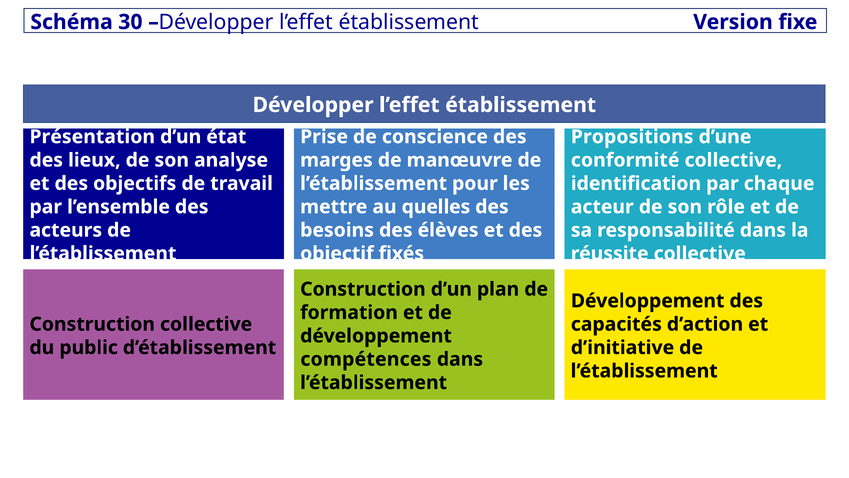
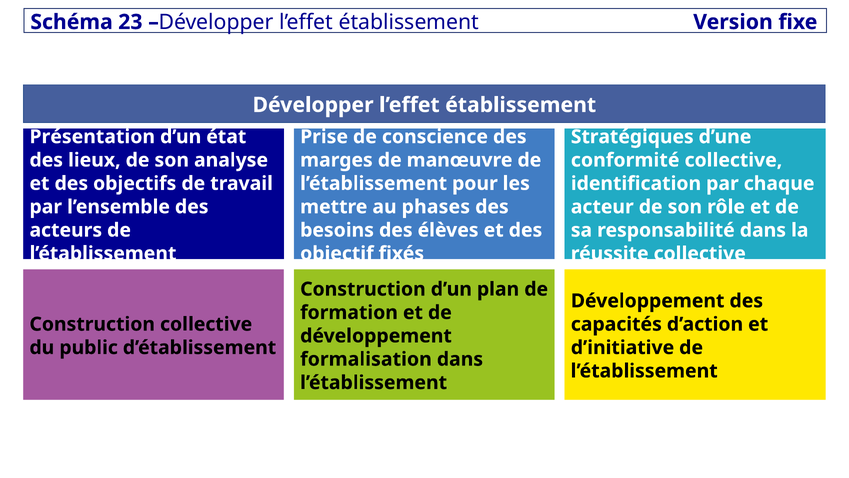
30: 30 -> 23
Propositions: Propositions -> Stratégiques
quelles: quelles -> phases
compétences: compétences -> formalisation
